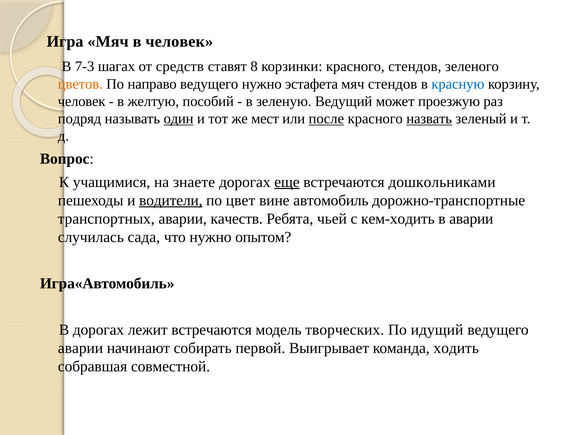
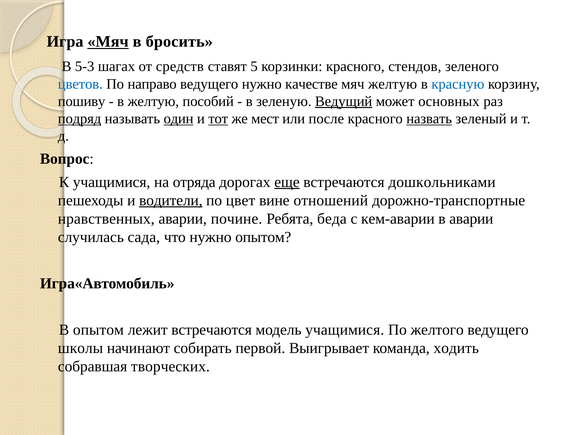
Мяч at (108, 41) underline: none -> present
в человек: человек -> бросить
7-3: 7-3 -> 5-3
8: 8 -> 5
цветов colour: orange -> blue
эстафета: эстафета -> качестве
мяч стендов: стендов -> желтую
человек at (82, 101): человек -> пошиву
Ведущий underline: none -> present
проезжую: проезжую -> основных
подряд underline: none -> present
тот underline: none -> present
после underline: present -> none
знаете: знаете -> отряда
автомобиль: автомобиль -> отношений
транспортных: транспортных -> нравственных
качеств: качеств -> почине
чьей: чьей -> беда
кем-ходить: кем-ходить -> кем-аварии
В дорогах: дорогах -> опытом
модель творческих: творческих -> учащимися
идущий: идущий -> желтого
аварии at (81, 348): аварии -> школы
совместной: совместной -> творческих
